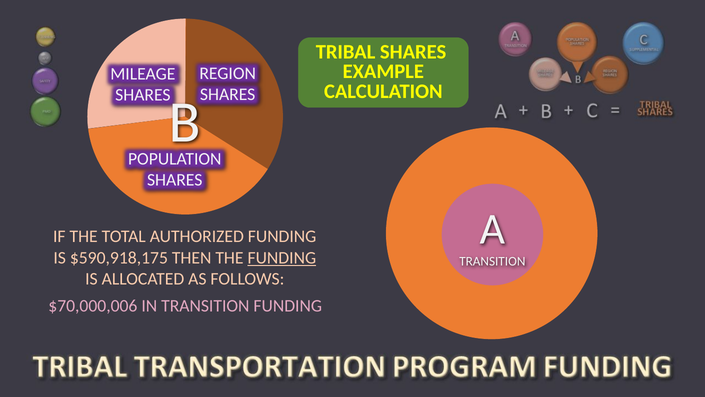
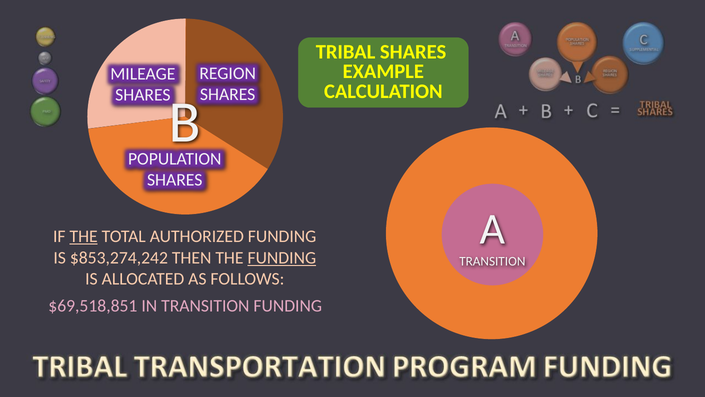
THE at (84, 236) underline: none -> present
$590,918,175: $590,918,175 -> $853,274,242
$70,000,006: $70,000,006 -> $69,518,851
